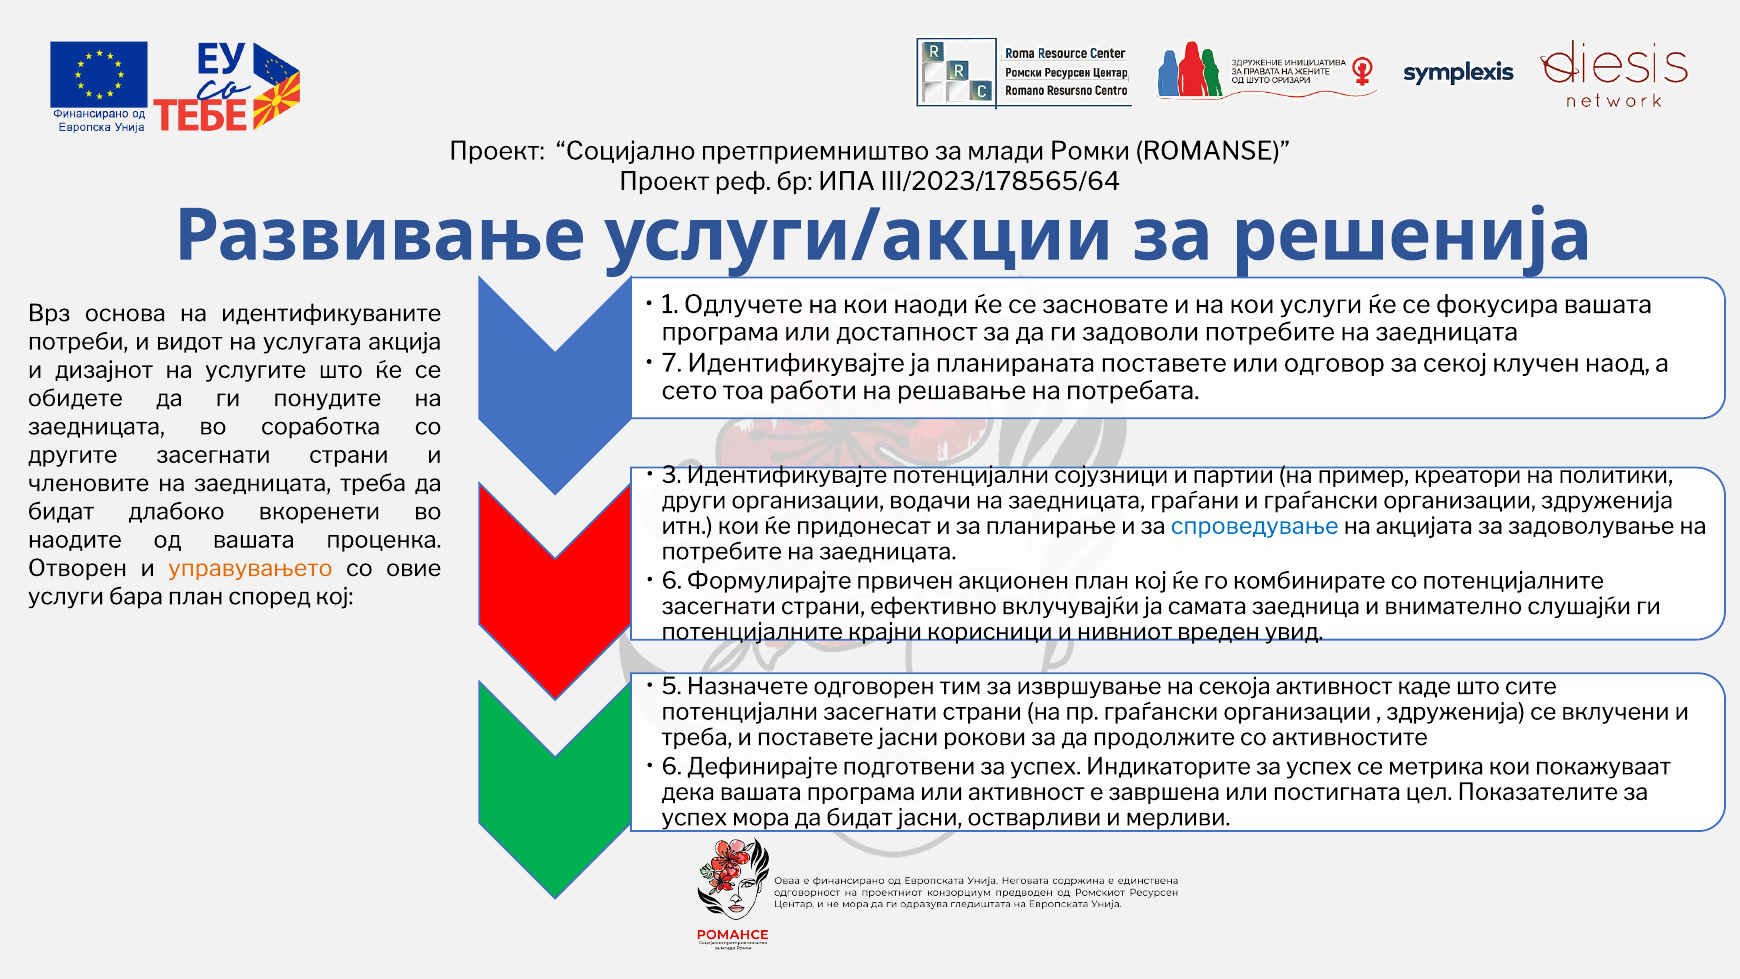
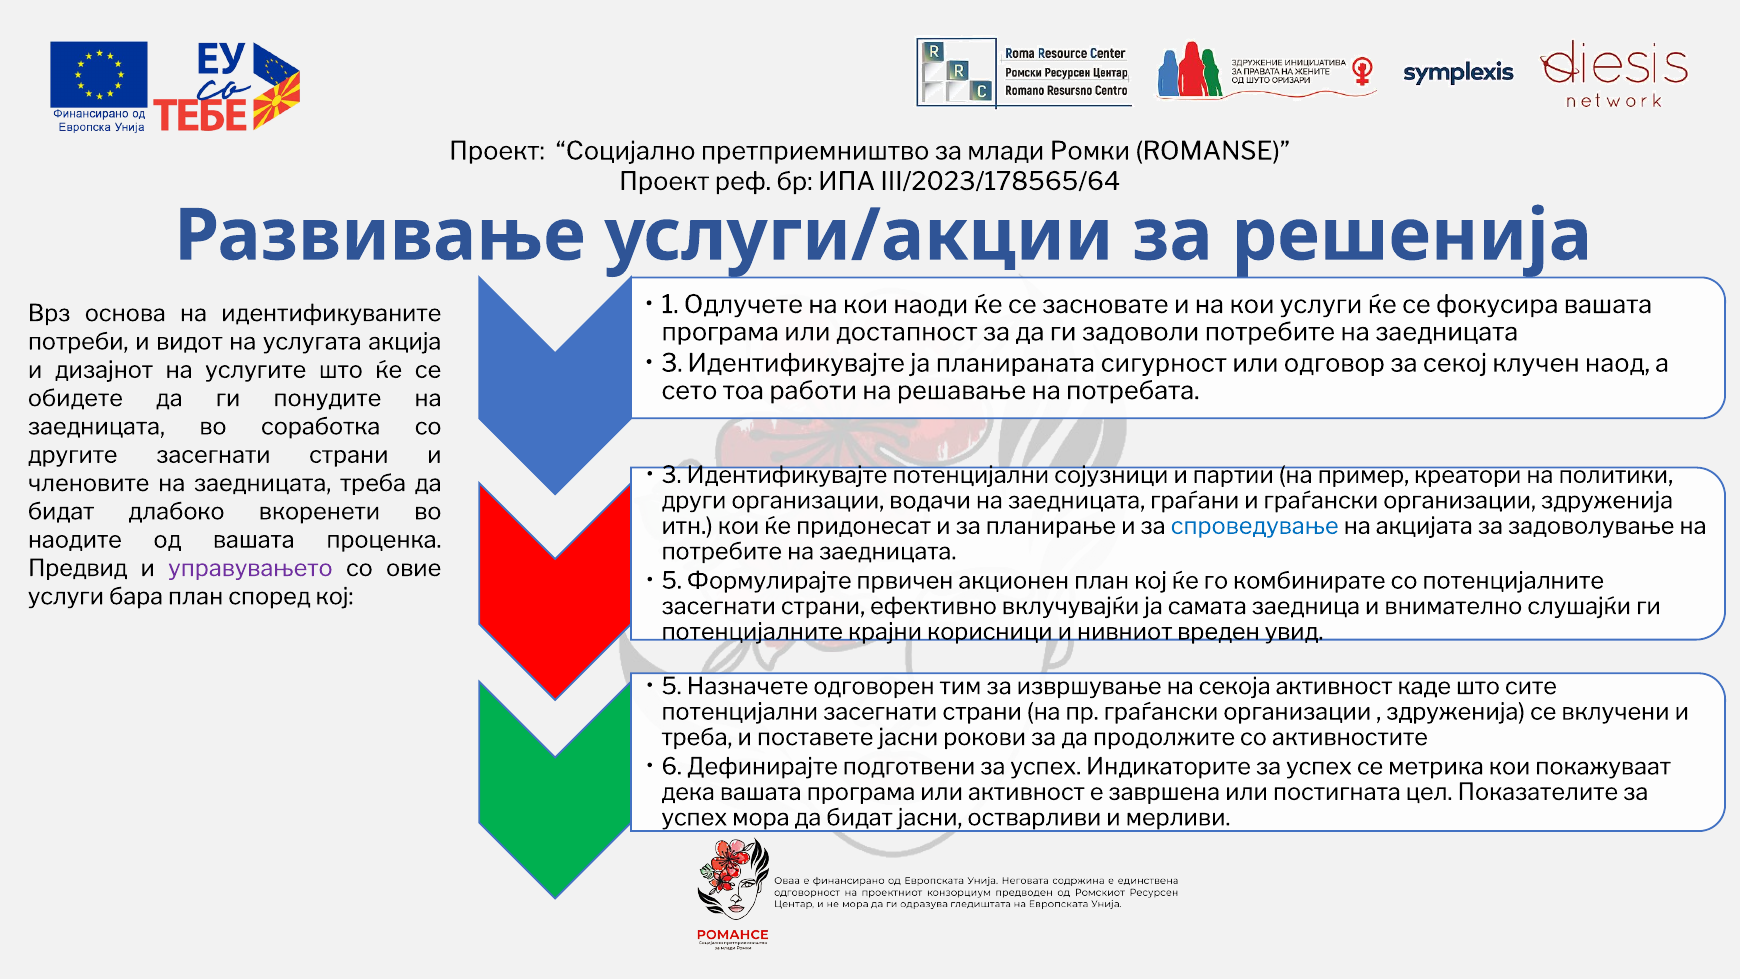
7 at (672, 363): 7 -> 3
планираната поставете: поставете -> сигурност
Отворен: Отворен -> Предвид
управувањето colour: orange -> purple
6 at (672, 581): 6 -> 5
